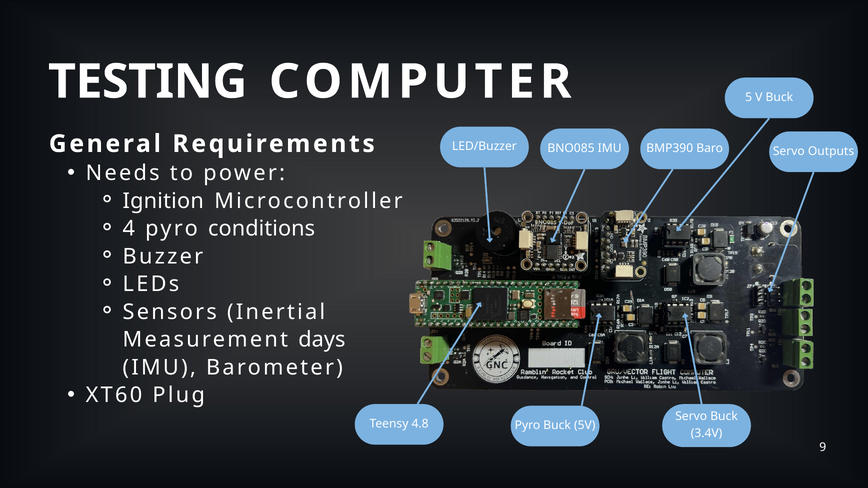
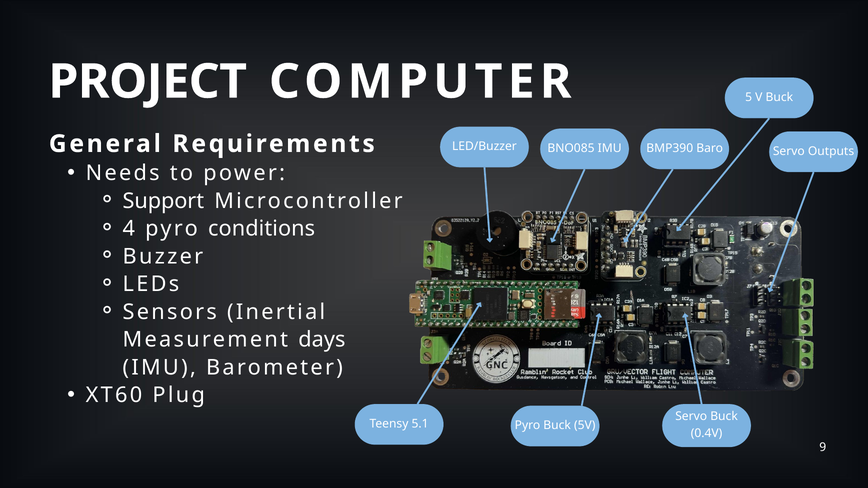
TESTING: TESTING -> PROJECT
Ignition: Ignition -> Support
4.8: 4.8 -> 5.1
3.4V: 3.4V -> 0.4V
